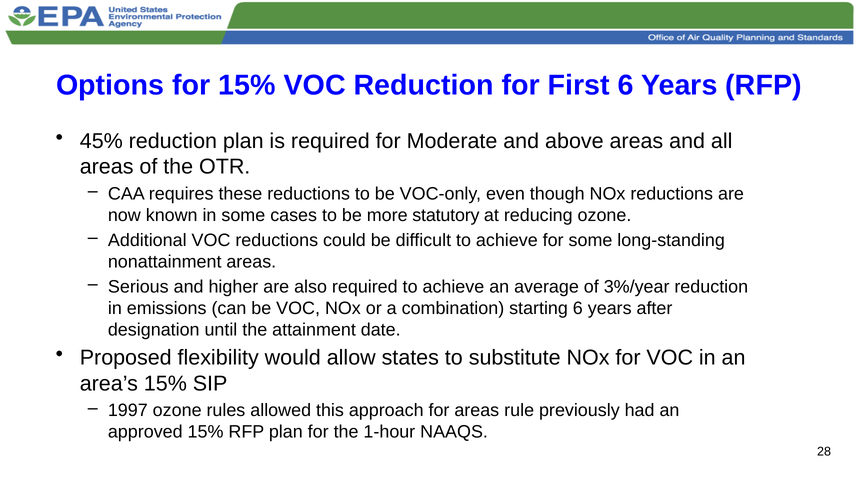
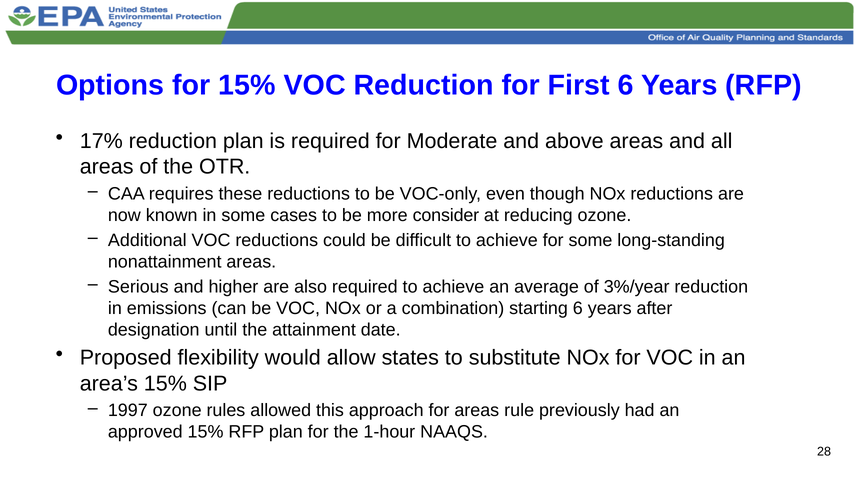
45%: 45% -> 17%
statutory: statutory -> consider
